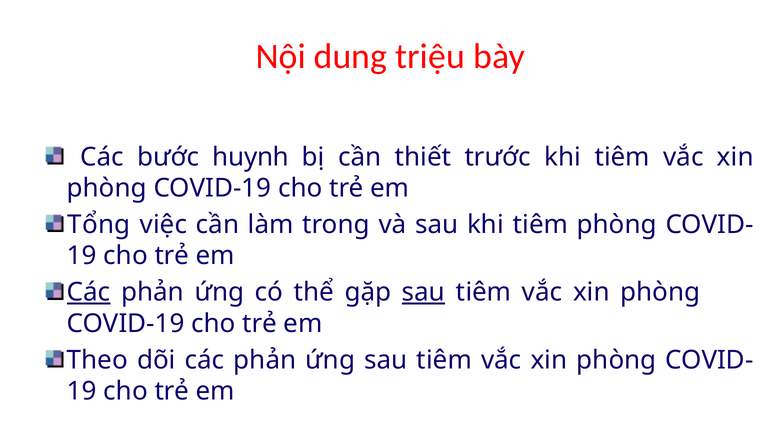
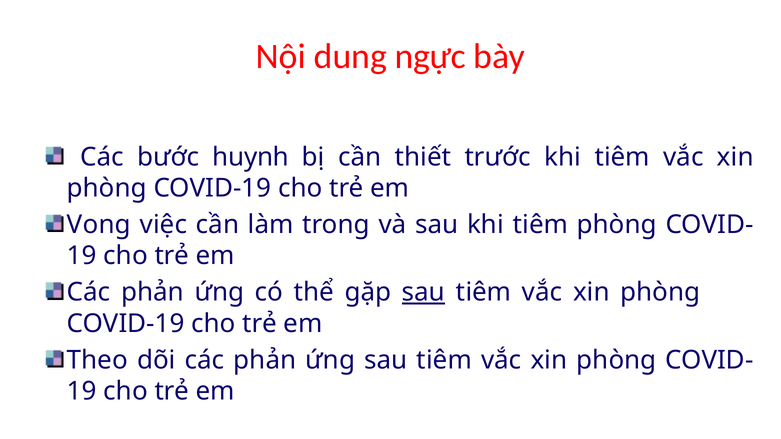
triệu: triệu -> ngực
Tổng: Tổng -> Vong
Các at (89, 293) underline: present -> none
